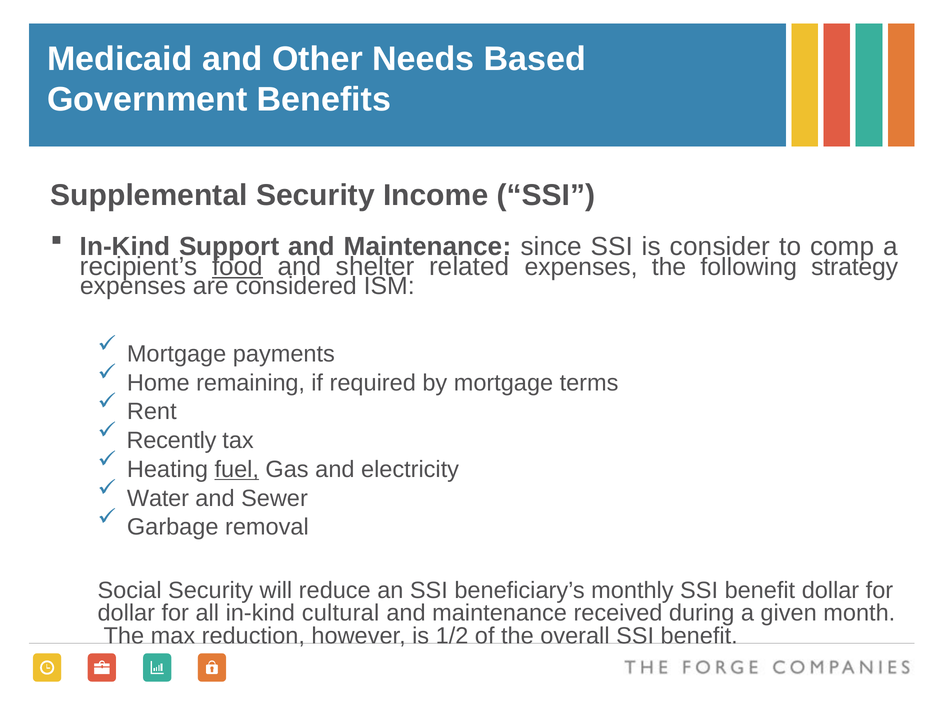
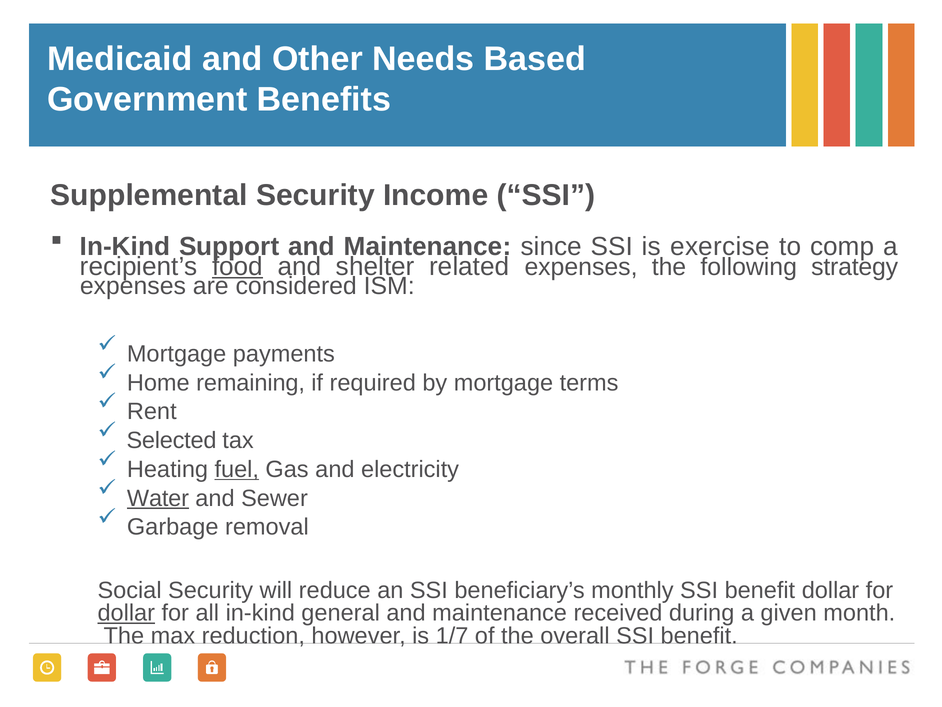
consider: consider -> exercise
Recently: Recently -> Selected
Water underline: none -> present
dollar at (126, 613) underline: none -> present
cultural: cultural -> general
1/2: 1/2 -> 1/7
